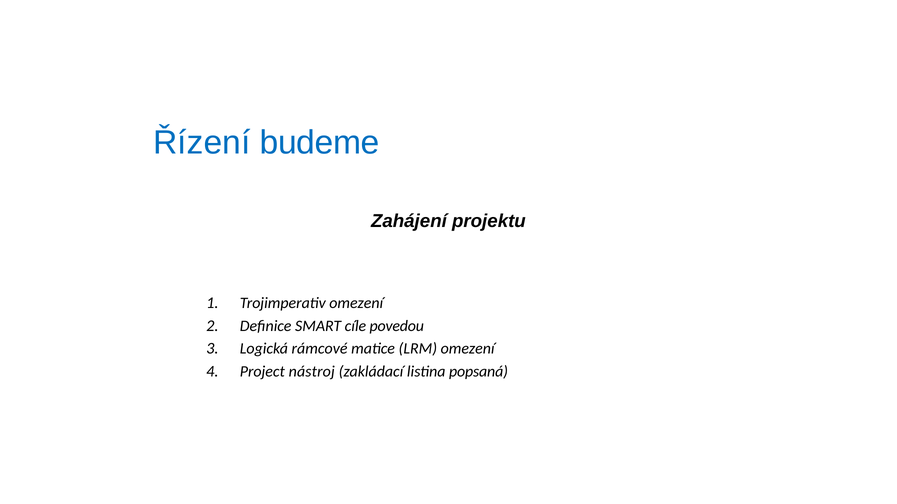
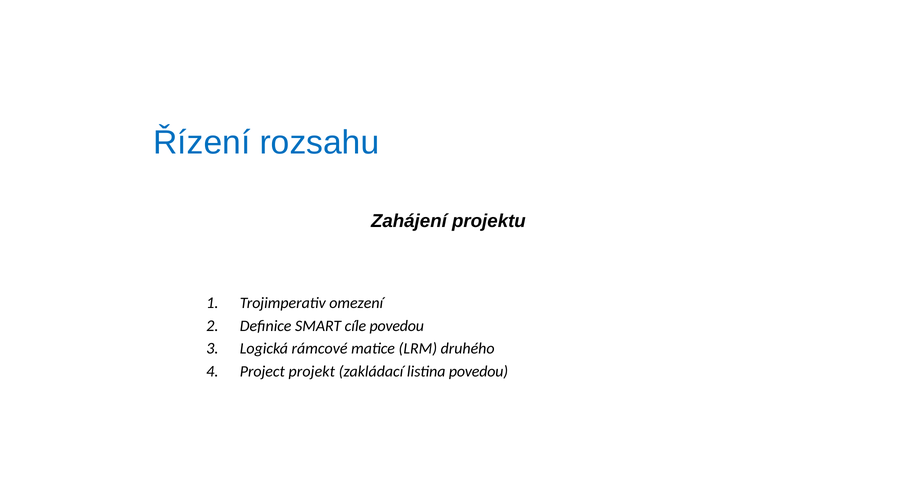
budeme: budeme -> rozsahu
LRM omezení: omezení -> druhého
nástroj: nástroj -> projekt
listina popsaná: popsaná -> povedou
